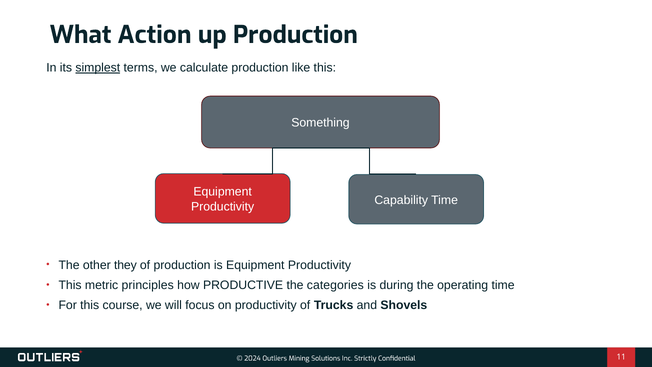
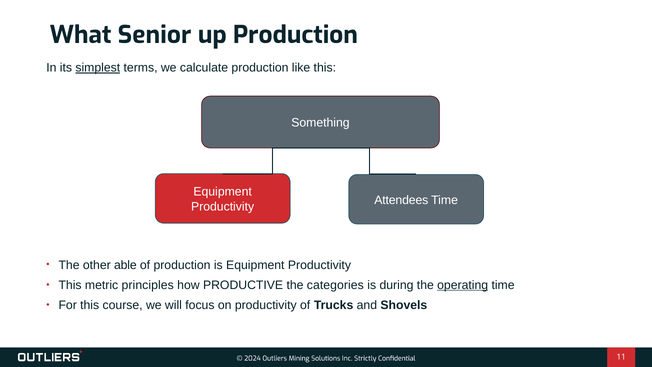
Action: Action -> Senior
Capability: Capability -> Attendees
they: they -> able
operating underline: none -> present
